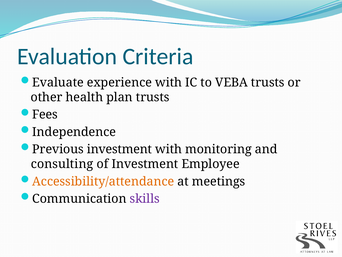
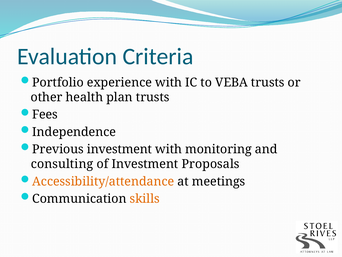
Evaluate: Evaluate -> Portfolio
Employee: Employee -> Proposals
skills colour: purple -> orange
